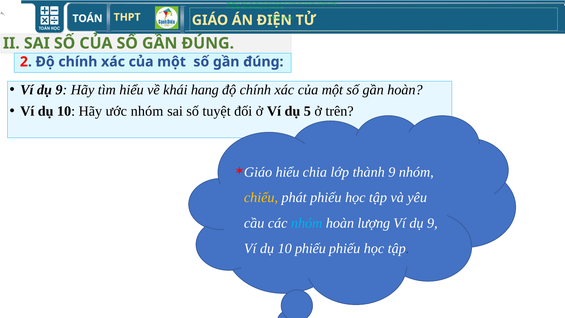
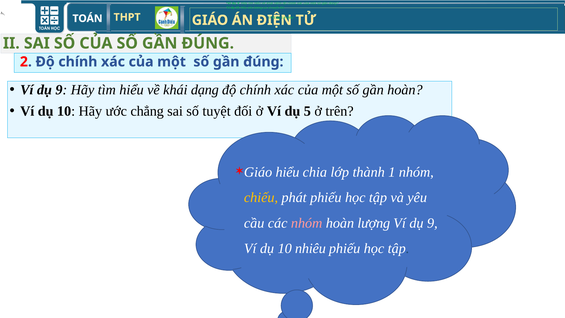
hang: hang -> dạng
ước nhóm: nhóm -> chẳng
thành 9: 9 -> 1
nhóm at (307, 223) colour: light blue -> pink
10 phiếu: phiếu -> nhiêu
